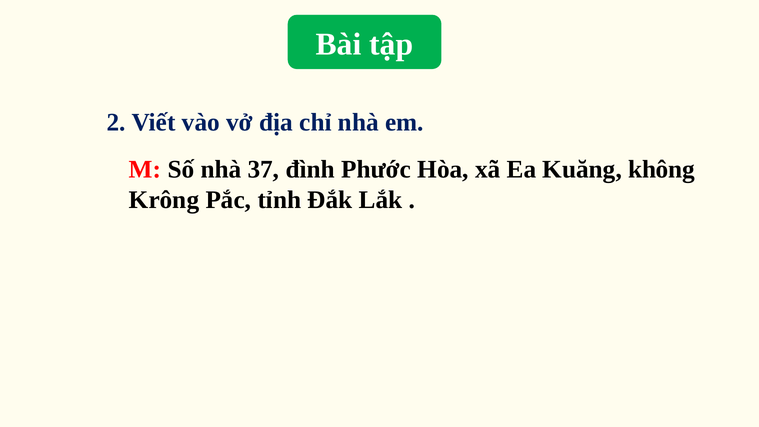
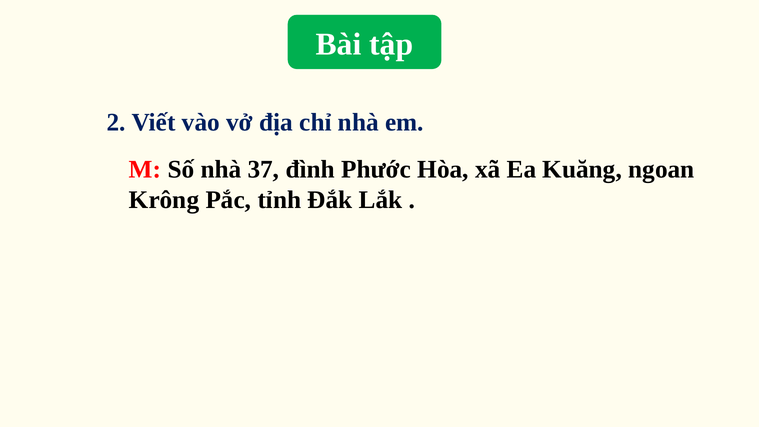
không: không -> ngoan
